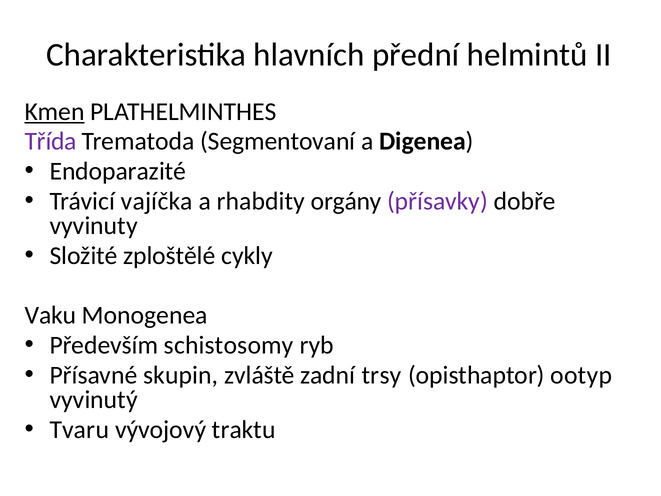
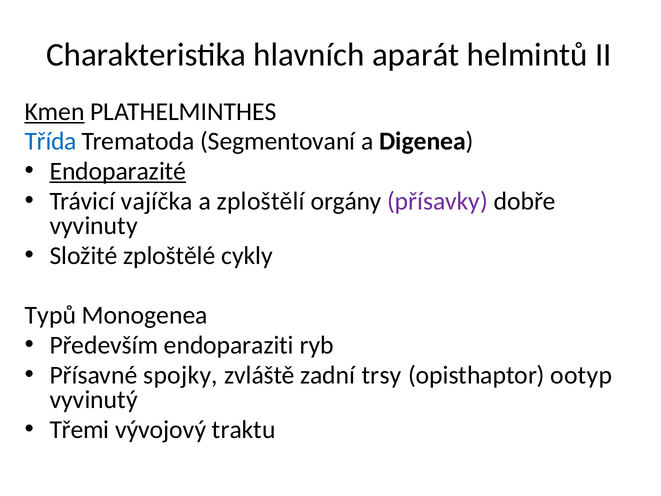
přední: přední -> aparát
Třída colour: purple -> blue
Endoparazité underline: none -> present
rhabdity: rhabdity -> zploštělí
Vaku: Vaku -> Typů
schistosomy: schistosomy -> endoparaziti
skupin: skupin -> spojky
Tvaru: Tvaru -> Třemi
